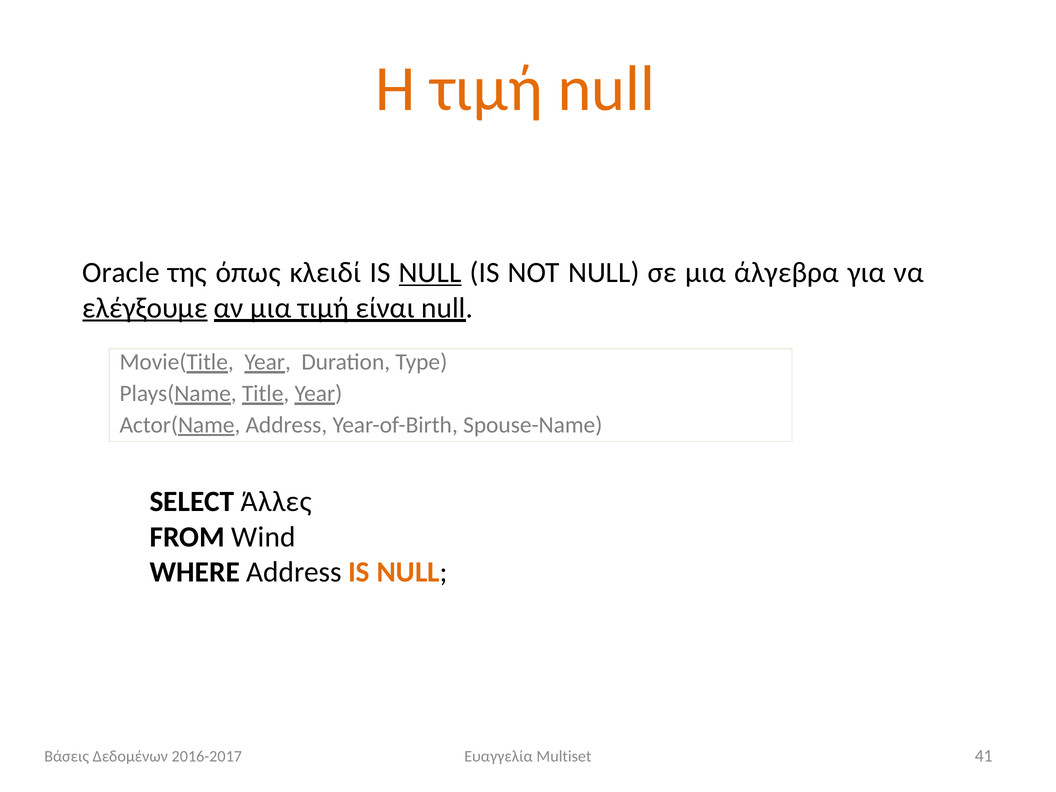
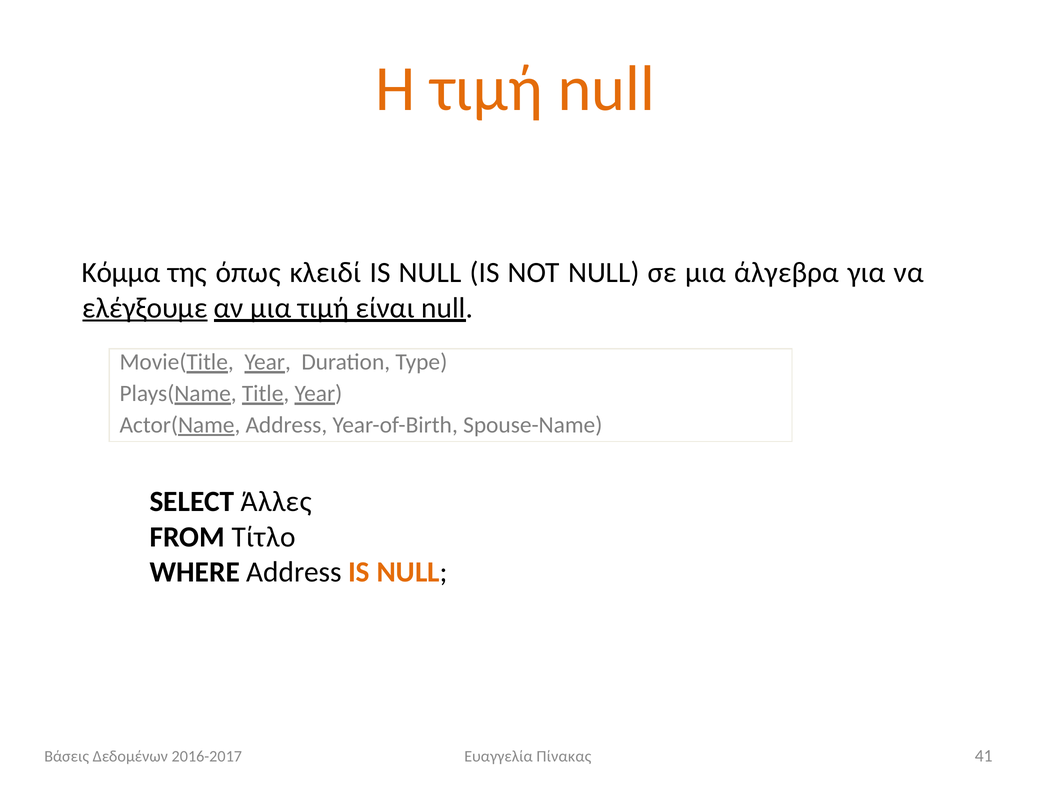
Oracle: Oracle -> Κόμμα
NULL at (430, 273) underline: present -> none
Wind: Wind -> Τίτλο
Multiset: Multiset -> Πίνακας
